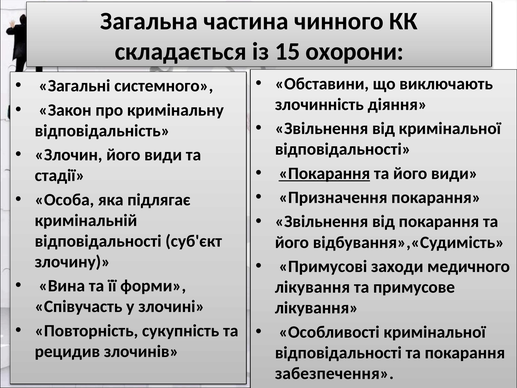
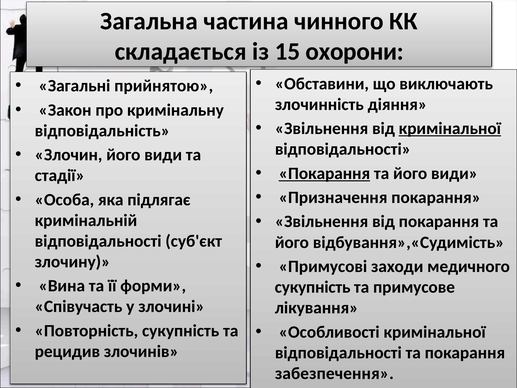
системного: системного -> прийнятою
кримінальної at (450, 128) underline: none -> present
лікування at (312, 287): лікування -> сукупність
